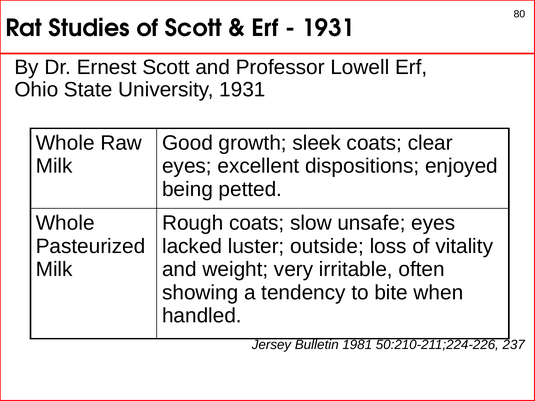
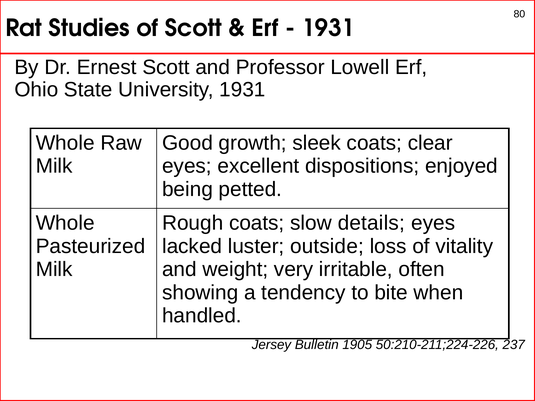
unsafe: unsafe -> details
1981: 1981 -> 1905
